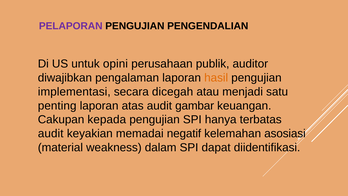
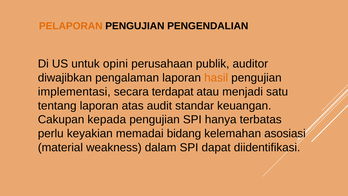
PELAPORAN colour: purple -> orange
dicegah: dicegah -> terdapat
penting: penting -> tentang
gambar: gambar -> standar
audit at (51, 133): audit -> perlu
negatif: negatif -> bidang
